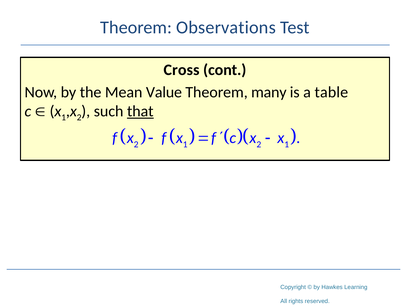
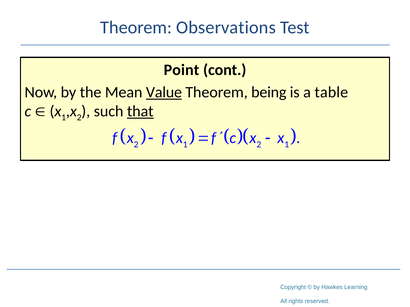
Cross: Cross -> Point
Value underline: none -> present
many: many -> being
